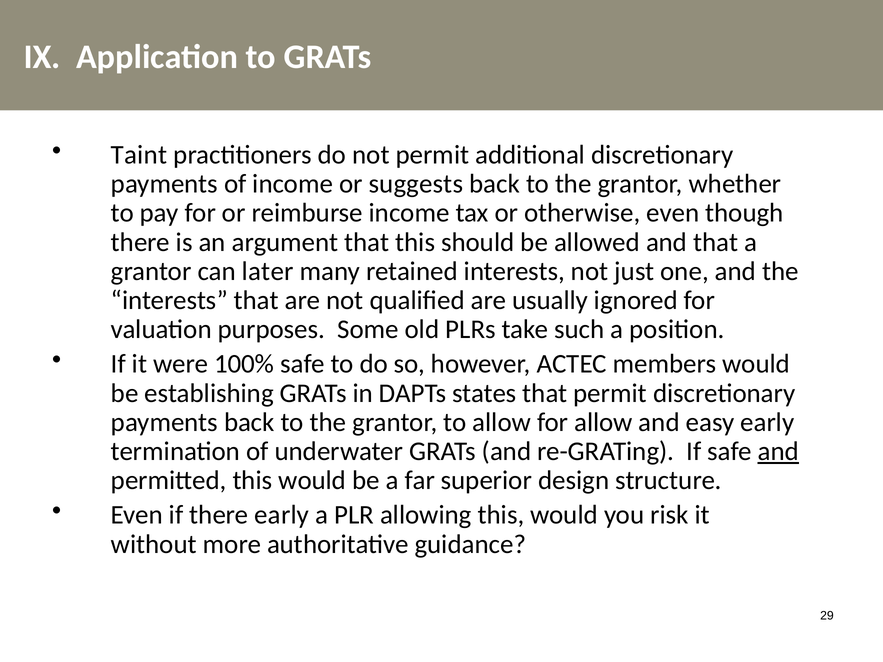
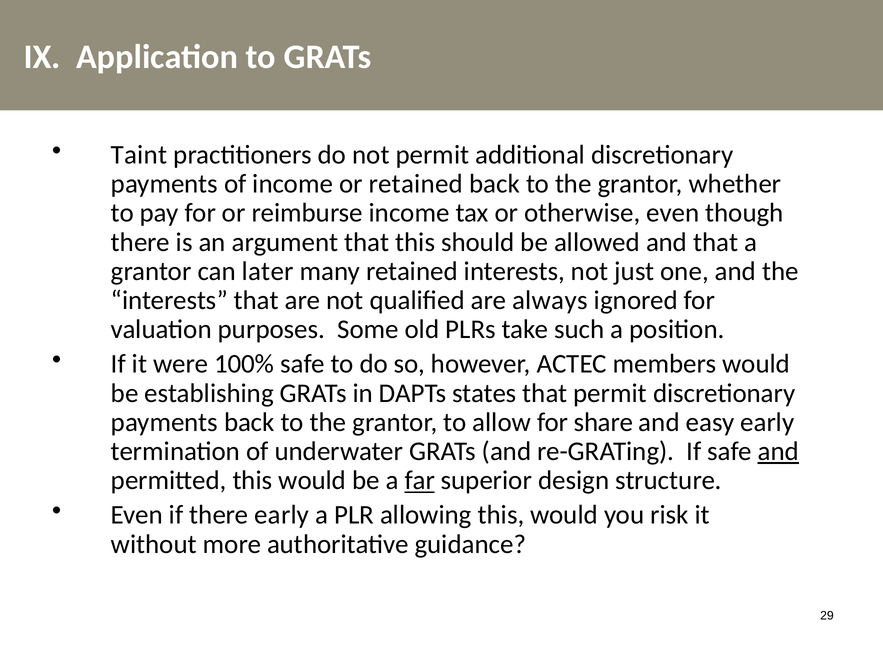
or suggests: suggests -> retained
usually: usually -> always
for allow: allow -> share
far underline: none -> present
